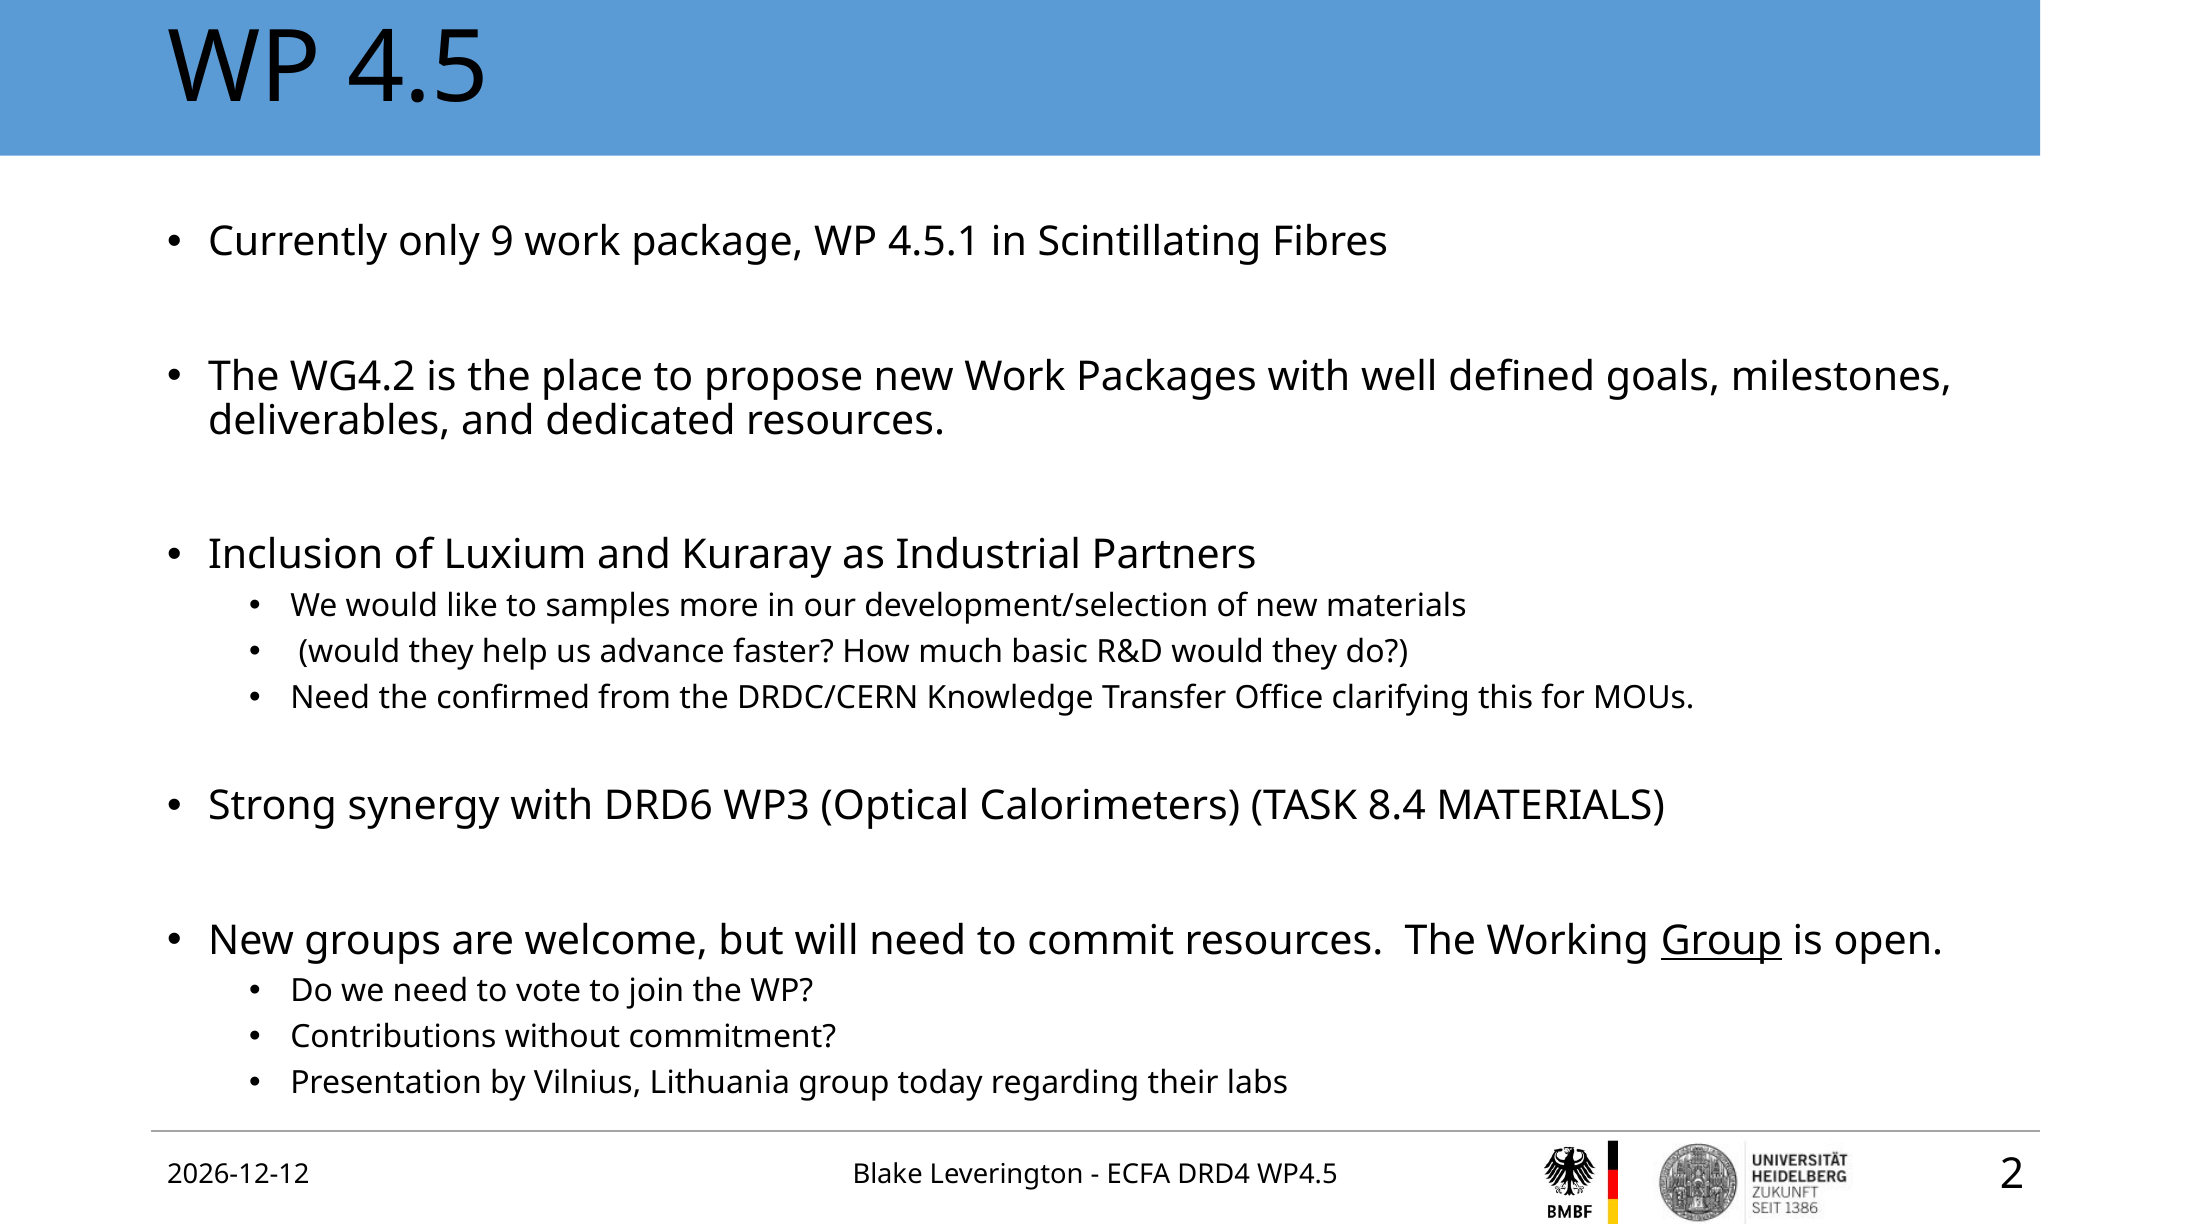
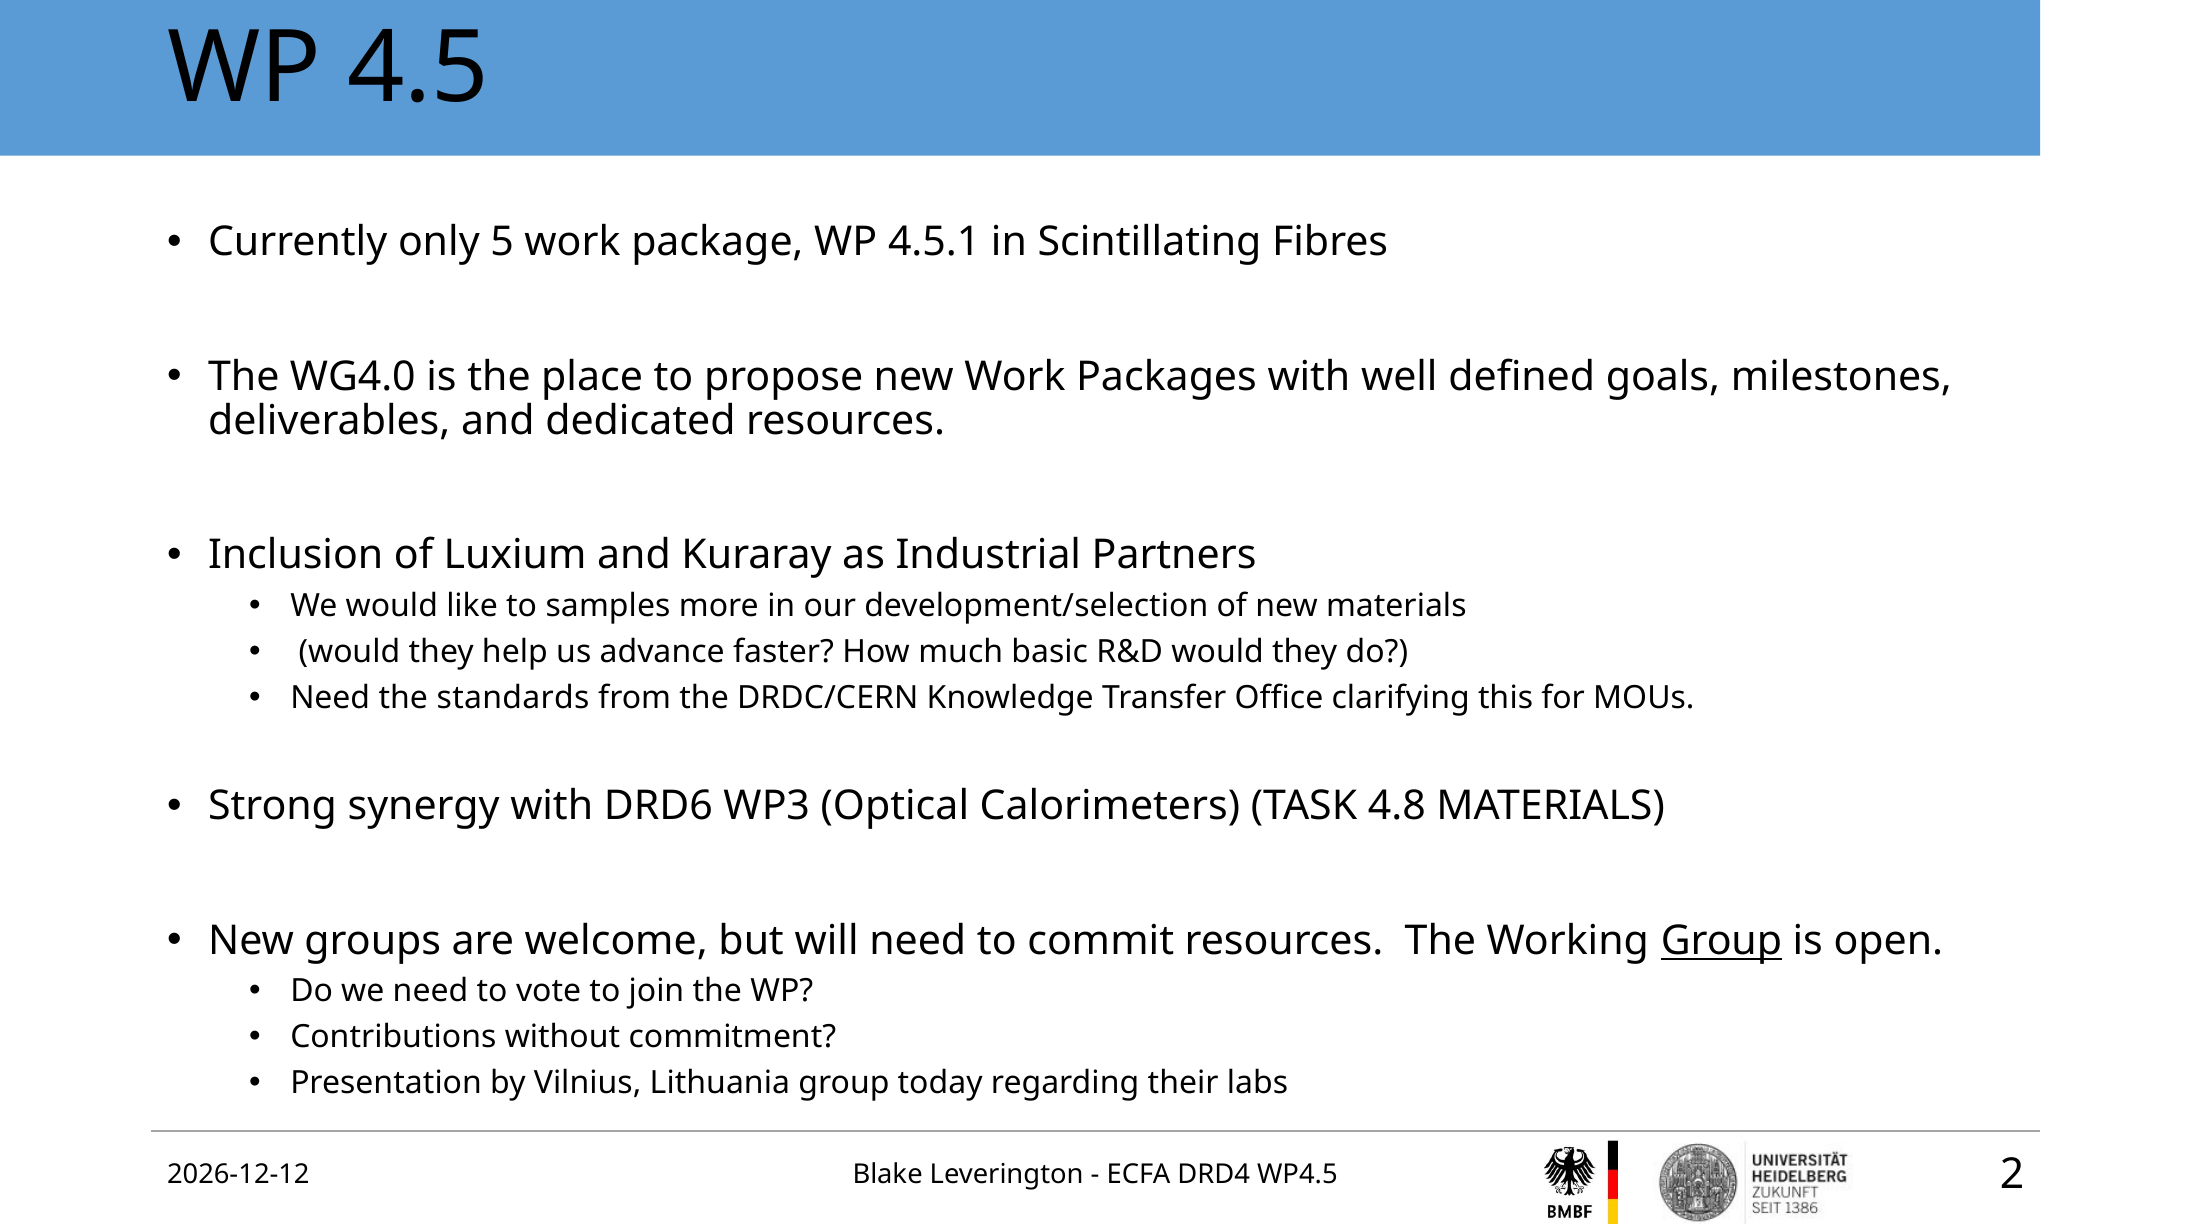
9: 9 -> 5
WG4.2: WG4.2 -> WG4.0
confirmed: confirmed -> standards
8.4: 8.4 -> 4.8
